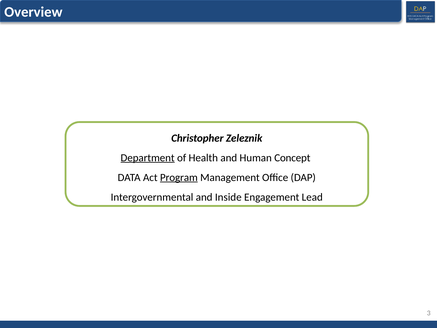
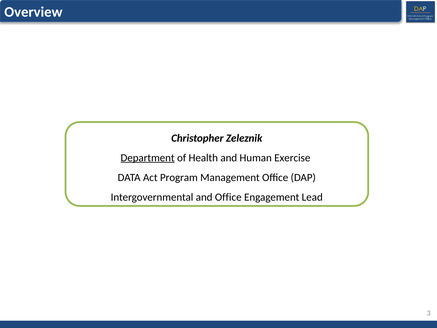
Concept: Concept -> Exercise
Program underline: present -> none
and Inside: Inside -> Office
